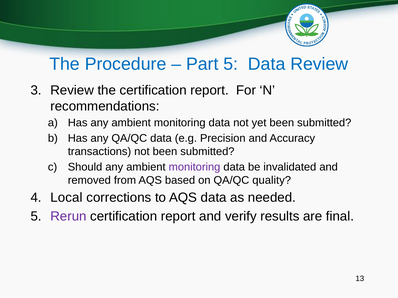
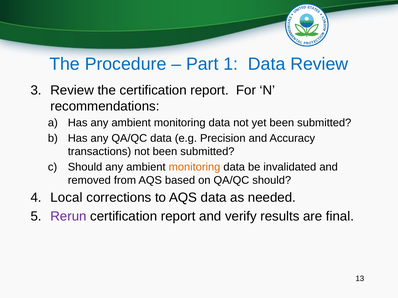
Part 5: 5 -> 1
monitoring at (195, 167) colour: purple -> orange
QA/QC quality: quality -> should
